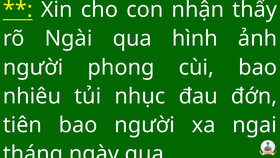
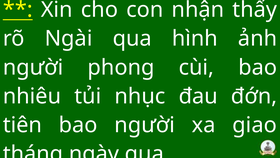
ngai: ngai -> giao
